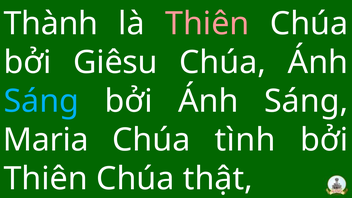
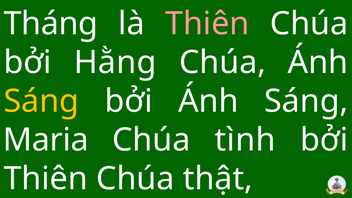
Thành: Thành -> Tháng
Giêsu: Giêsu -> Hằng
Sáng at (41, 101) colour: light blue -> yellow
